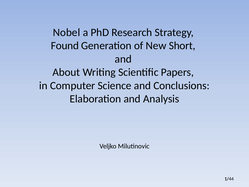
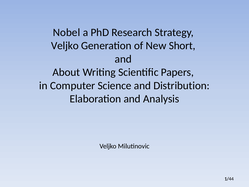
Found at (65, 46): Found -> Veljko
Conclusions: Conclusions -> Distribution
